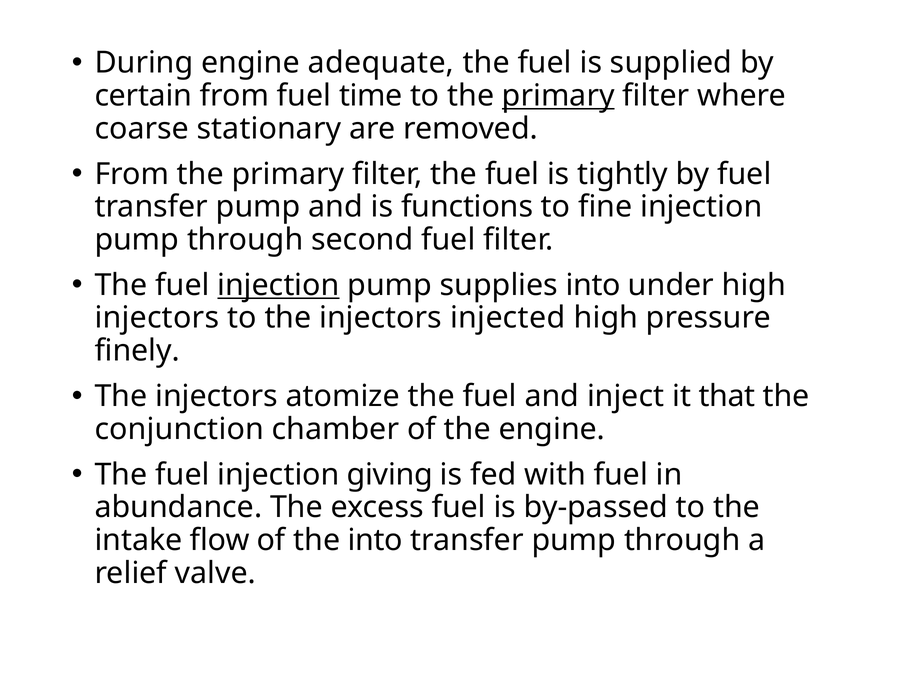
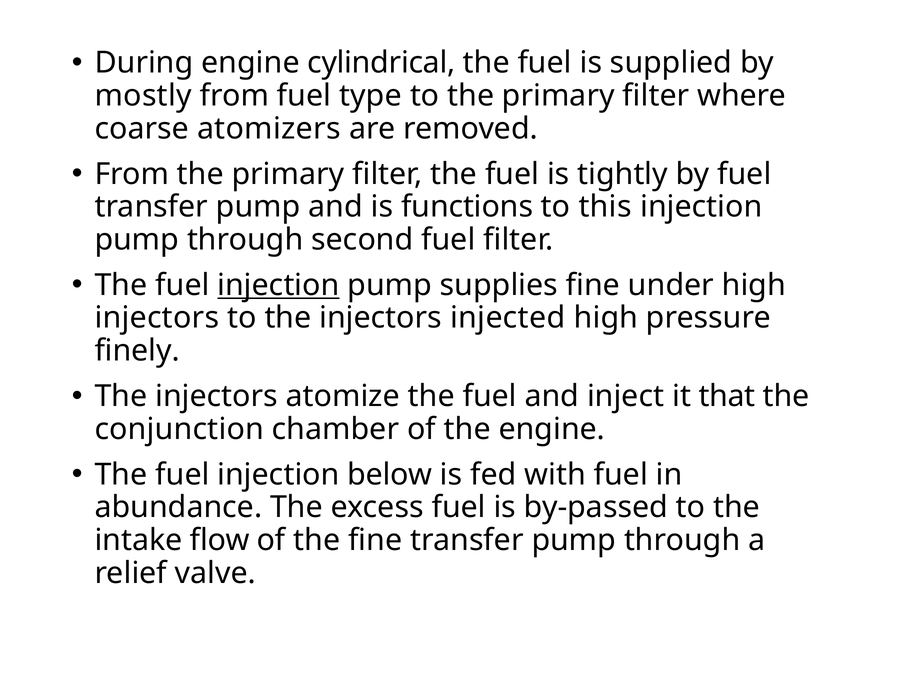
adequate: adequate -> cylindrical
certain: certain -> mostly
time: time -> type
primary at (558, 96) underline: present -> none
stationary: stationary -> atomizers
fine: fine -> this
supplies into: into -> fine
giving: giving -> below
the into: into -> fine
